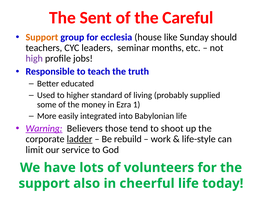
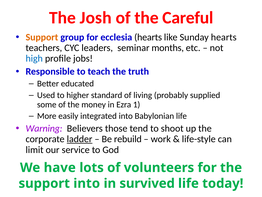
Sent: Sent -> Josh
ecclesia house: house -> hearts
Sunday should: should -> hearts
high colour: purple -> blue
Warning underline: present -> none
support also: also -> into
cheerful: cheerful -> survived
